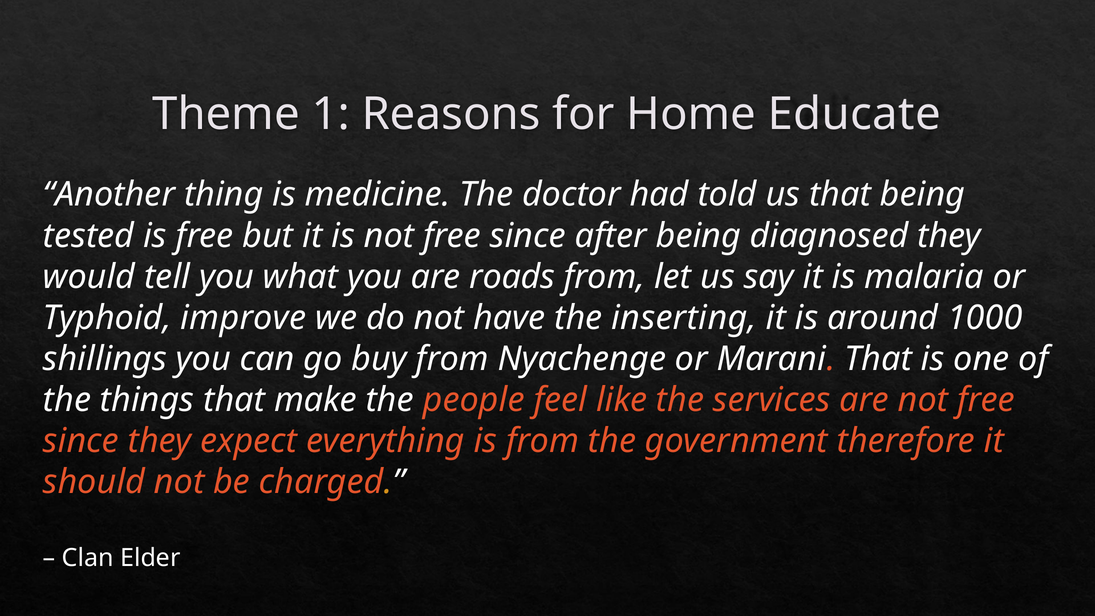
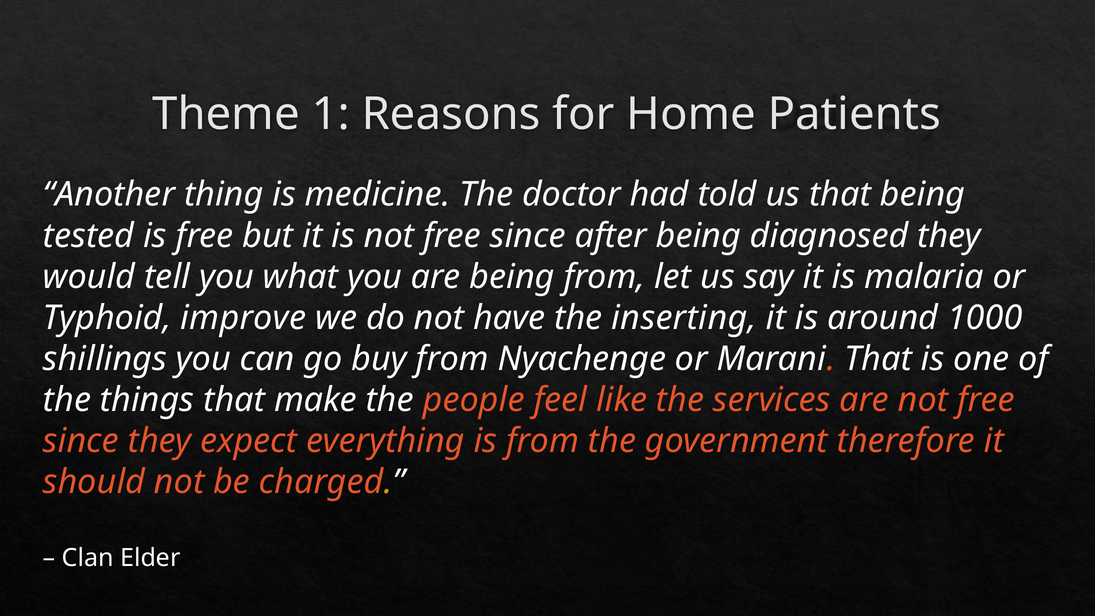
Educate: Educate -> Patients
are roads: roads -> being
